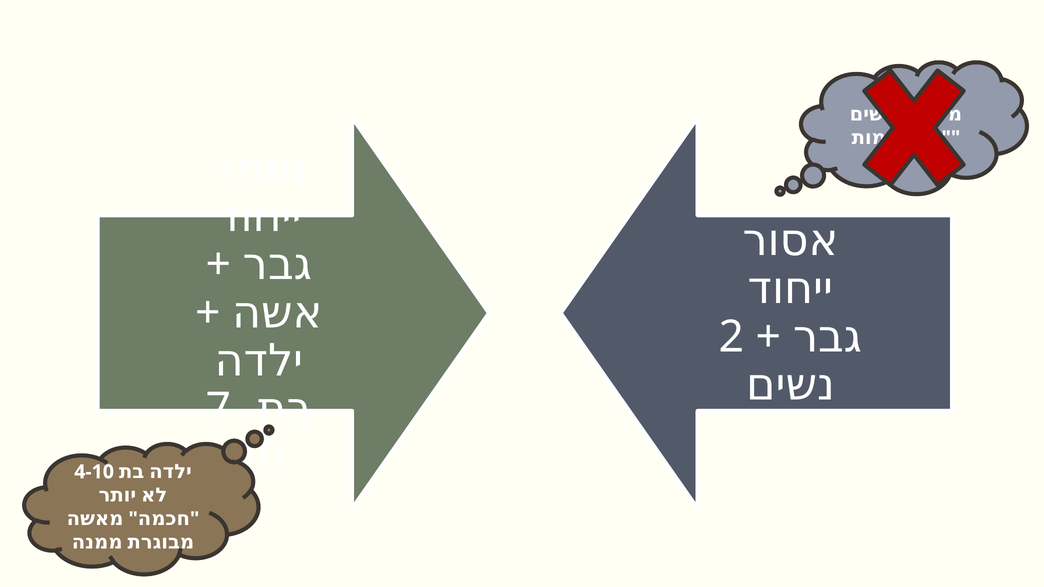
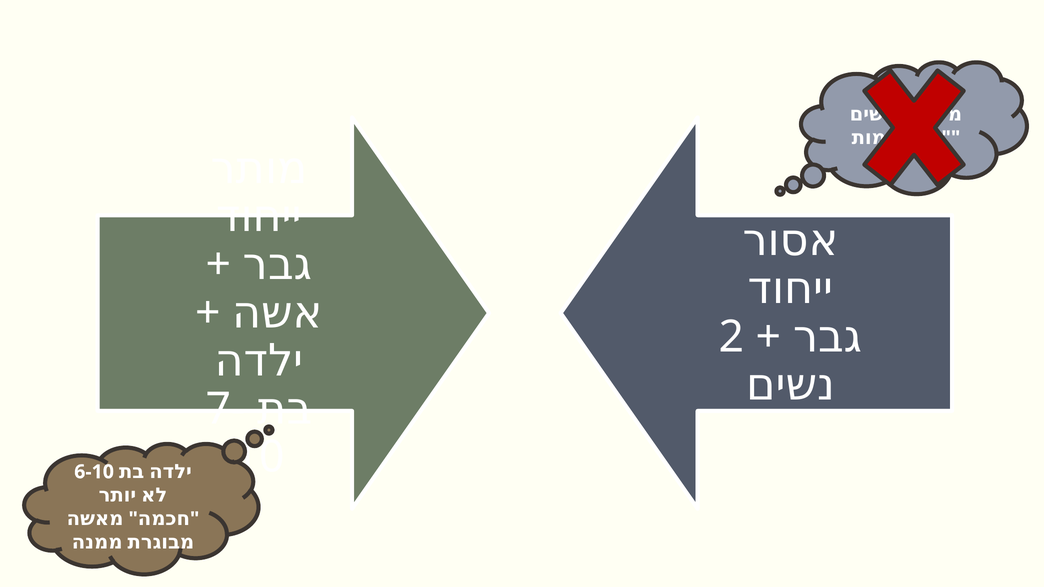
4-10: 4-10 -> 6-10
